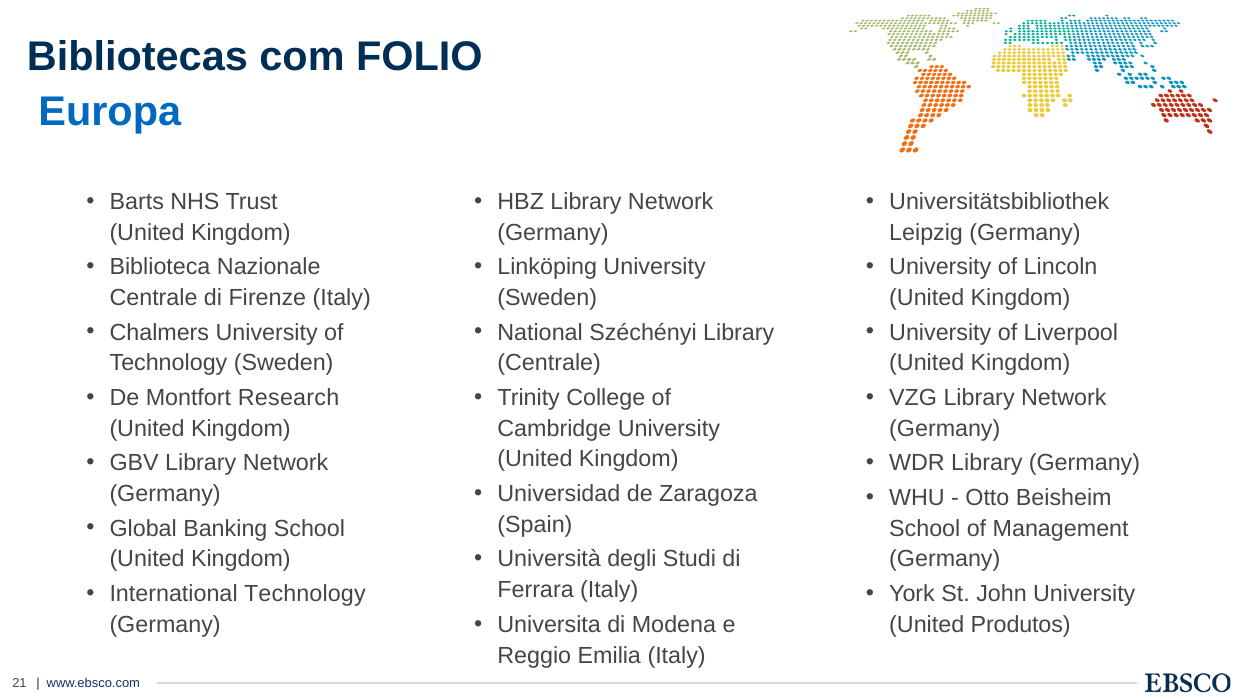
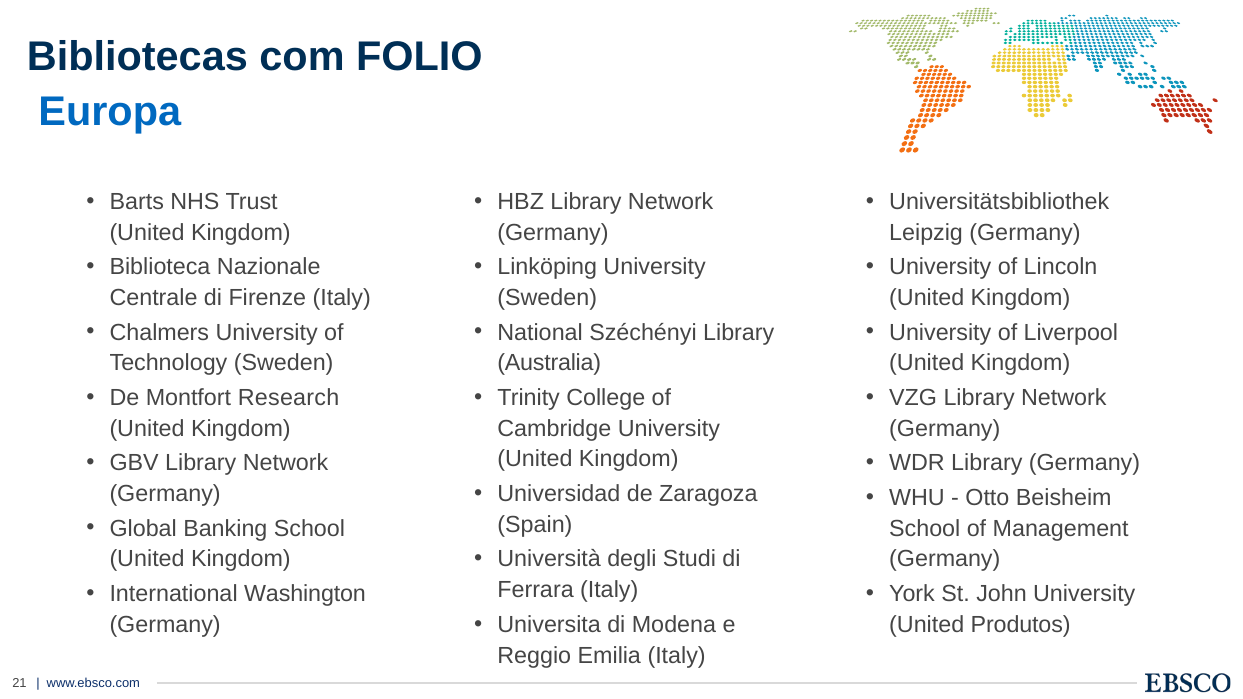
Centrale at (549, 363): Centrale -> Australia
International Technology: Technology -> Washington
